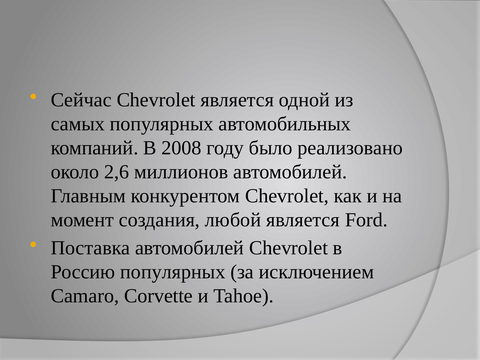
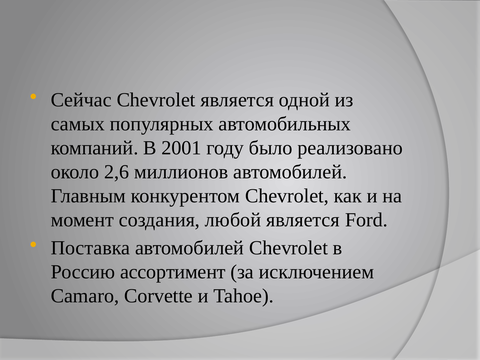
2008: 2008 -> 2001
Россию популярных: популярных -> ассортимент
